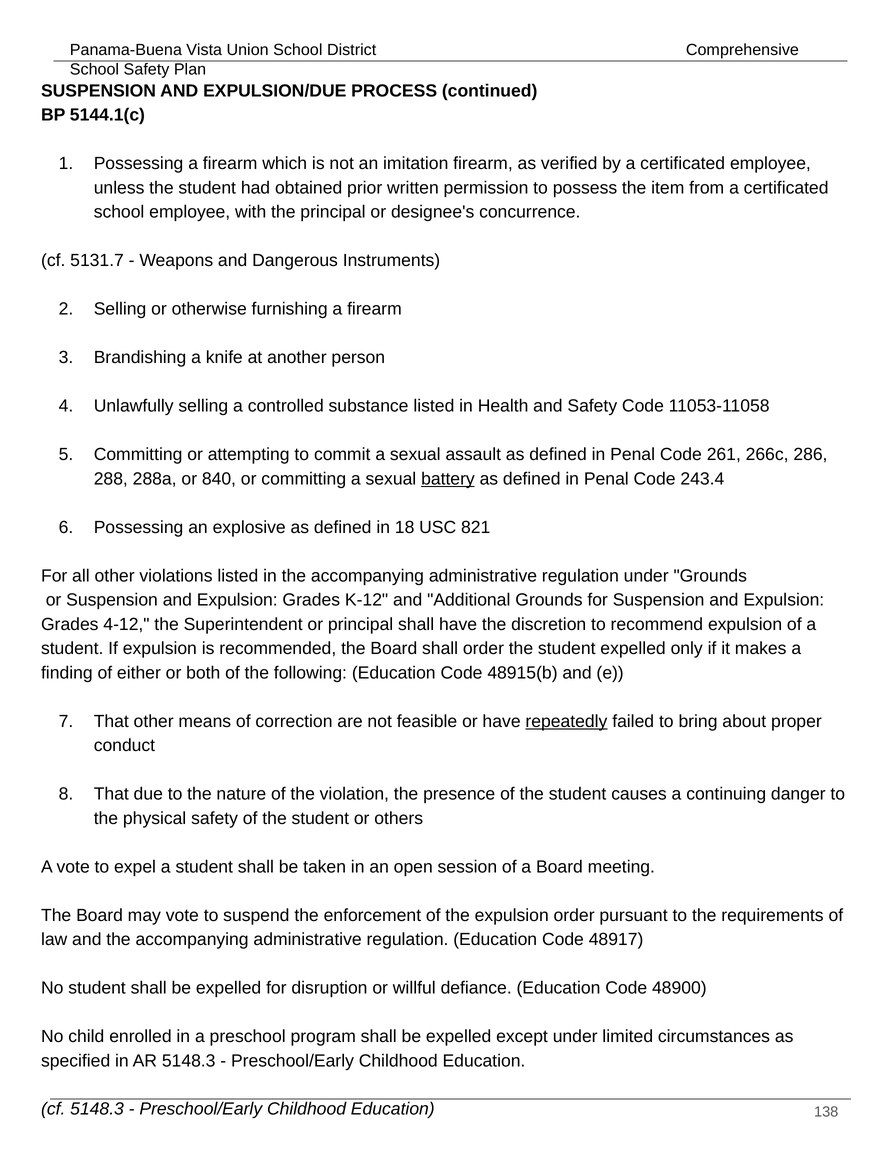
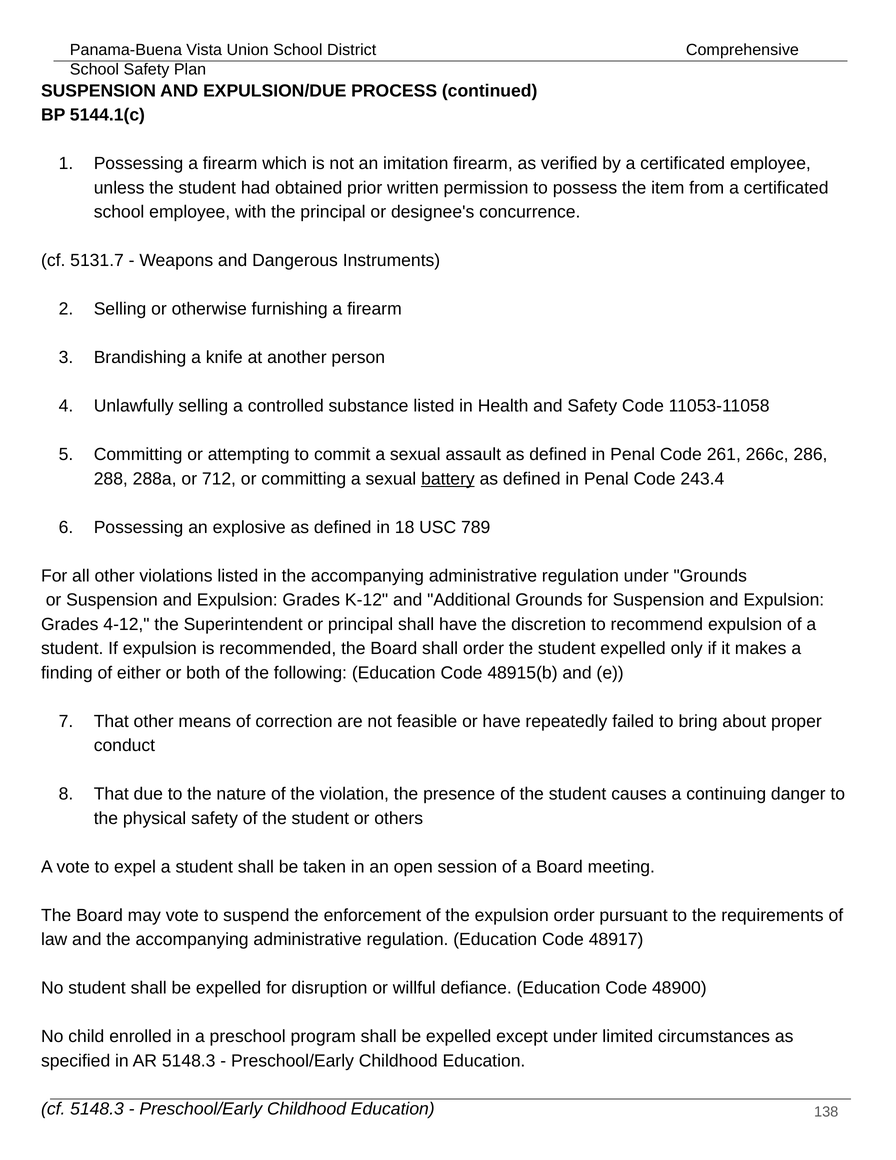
840: 840 -> 712
821: 821 -> 789
repeatedly underline: present -> none
